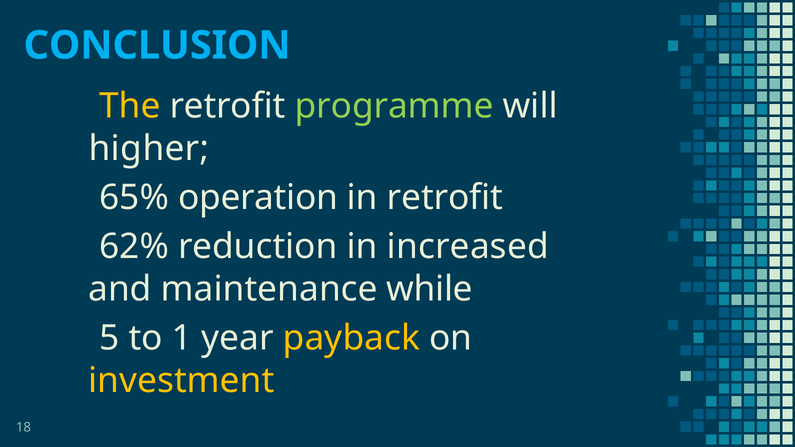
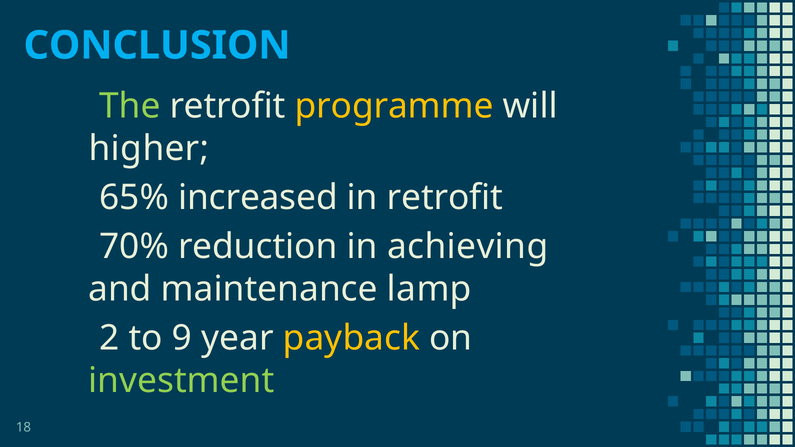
The colour: yellow -> light green
programme colour: light green -> yellow
operation: operation -> increased
62%: 62% -> 70%
increased: increased -> achieving
while: while -> lamp
5: 5 -> 2
1: 1 -> 9
investment colour: yellow -> light green
